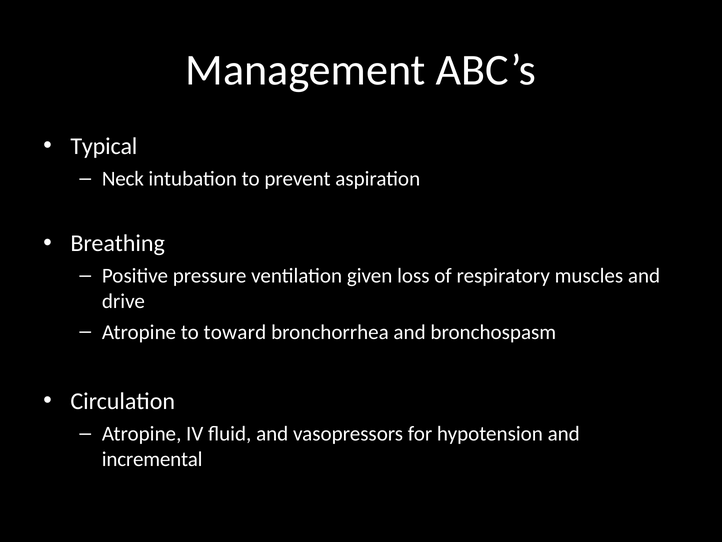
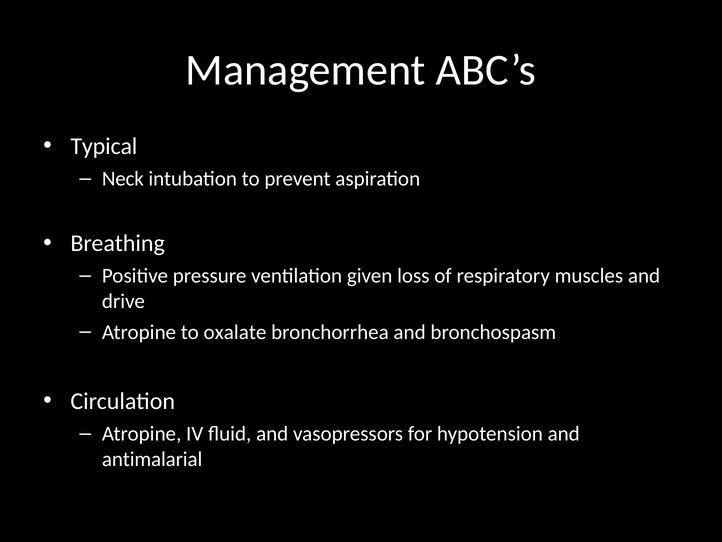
toward: toward -> oxalate
incremental: incremental -> antimalarial
